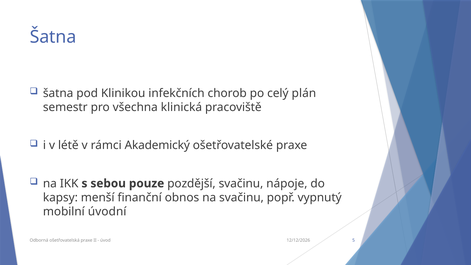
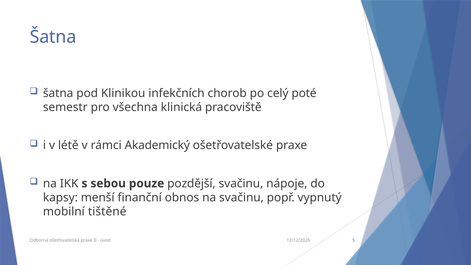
plán: plán -> poté
úvodní: úvodní -> tištěné
